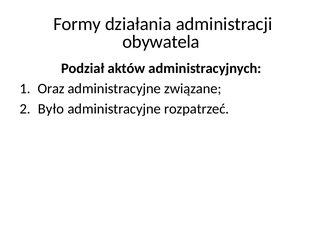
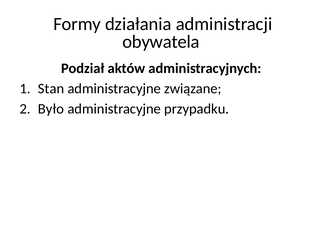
Oraz: Oraz -> Stan
rozpatrzeć: rozpatrzeć -> przypadku
